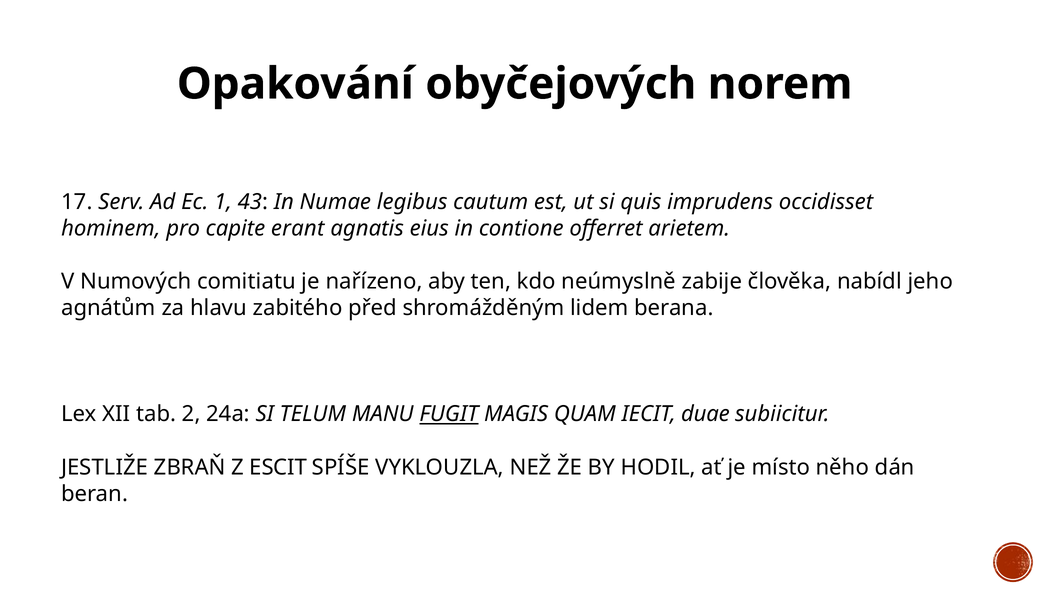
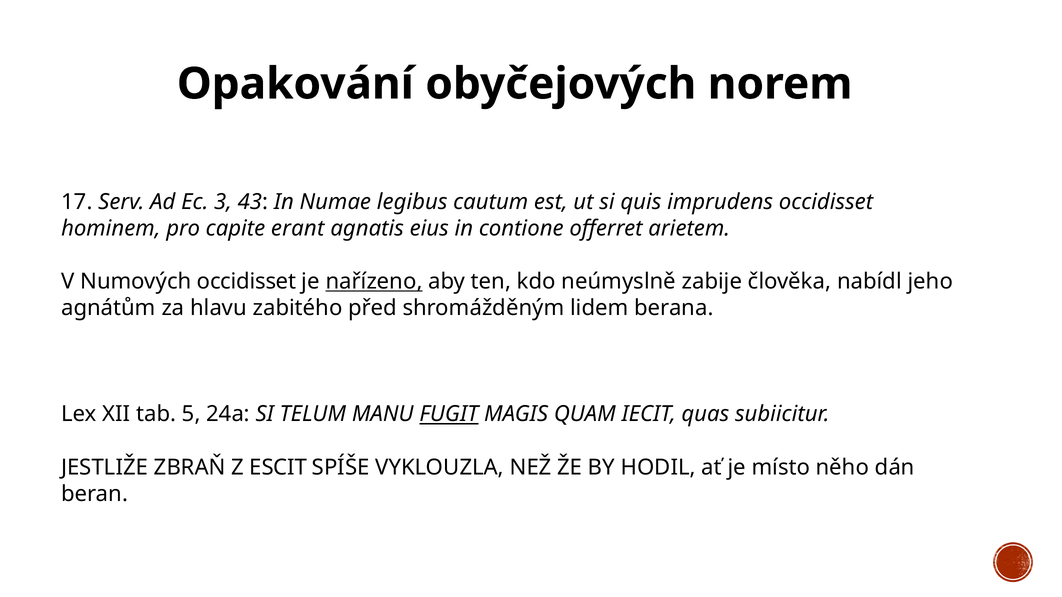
1: 1 -> 3
Numových comitiatu: comitiatu -> occidisset
nařízeno underline: none -> present
2: 2 -> 5
duae: duae -> quas
